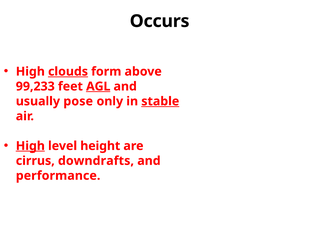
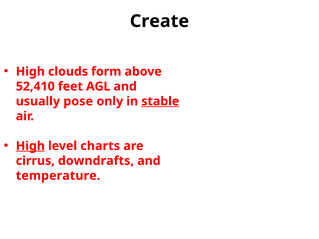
Occurs: Occurs -> Create
clouds underline: present -> none
99,233: 99,233 -> 52,410
AGL underline: present -> none
height: height -> charts
performance: performance -> temperature
